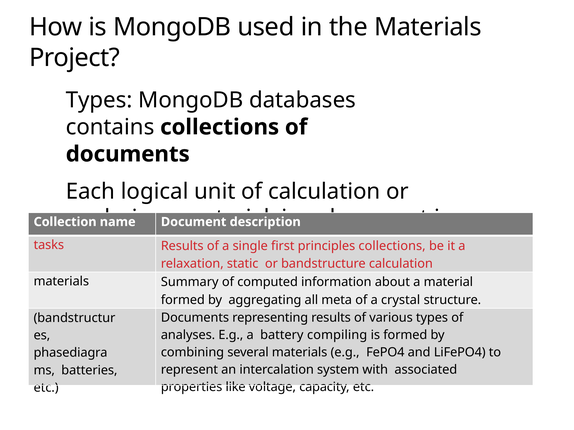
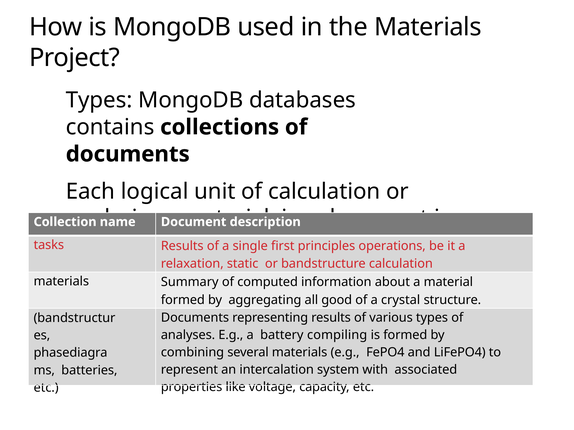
principles collections: collections -> operations
meta: meta -> good
